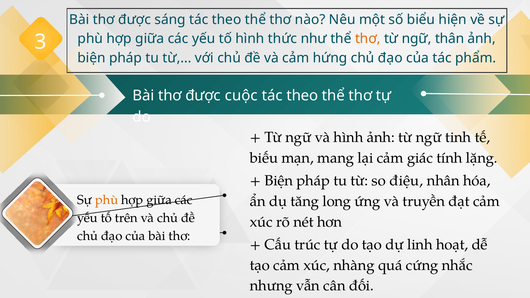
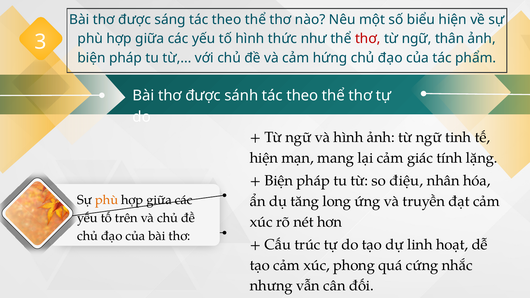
thơ at (368, 39) colour: orange -> red
cuộc: cuộc -> sánh
biếu at (264, 158): biếu -> hiện
nhàng: nhàng -> phong
